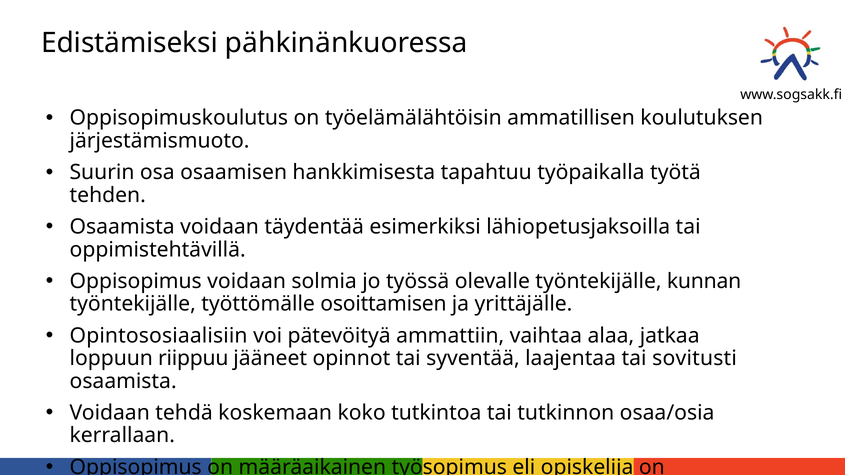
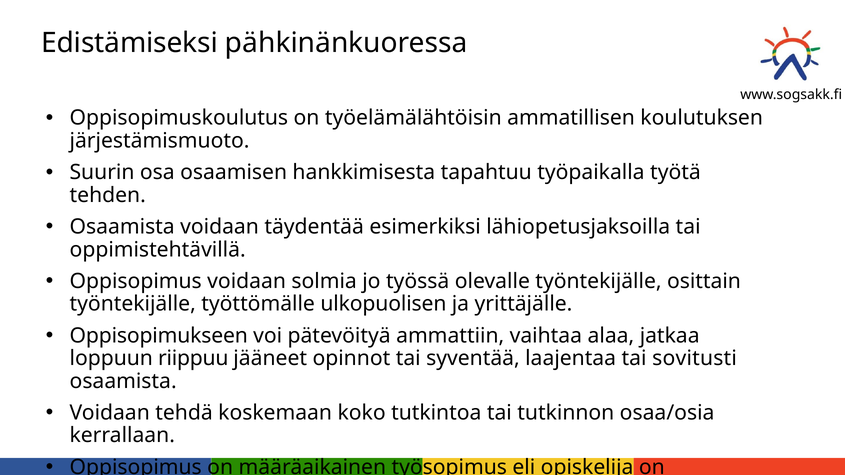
kunnan: kunnan -> osittain
osoittamisen: osoittamisen -> ulkopuolisen
Opintososiaalisiin: Opintososiaalisiin -> Oppisopimukseen
